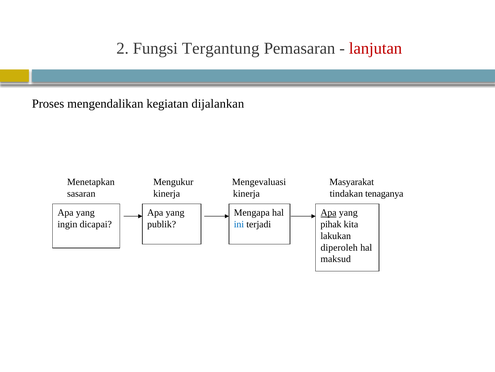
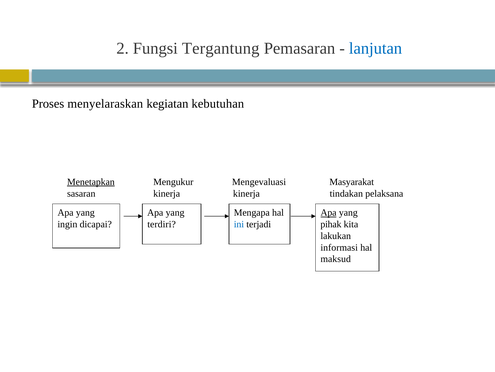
lanjutan colour: red -> blue
mengendalikan: mengendalikan -> menyelaraskan
dijalankan: dijalankan -> kebutuhan
Menetapkan underline: none -> present
tenaganya: tenaganya -> pelaksana
publik: publik -> terdiri
diperoleh: diperoleh -> informasi
